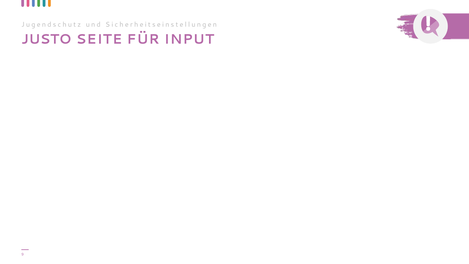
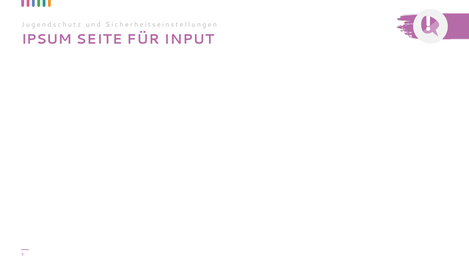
JUSTO: JUSTO -> IPSUM
